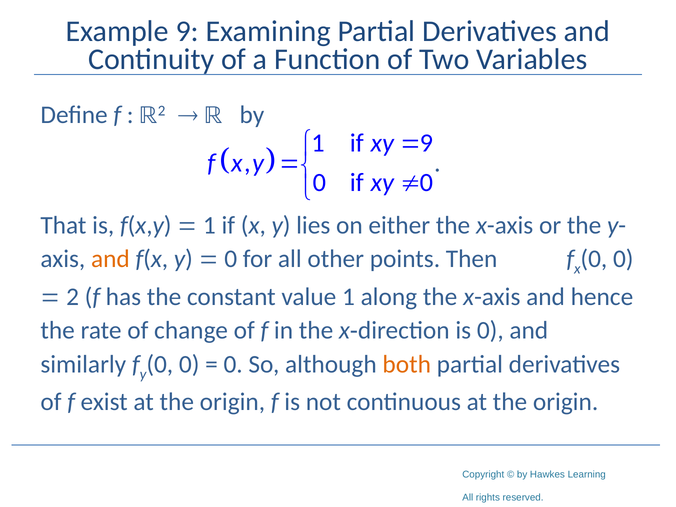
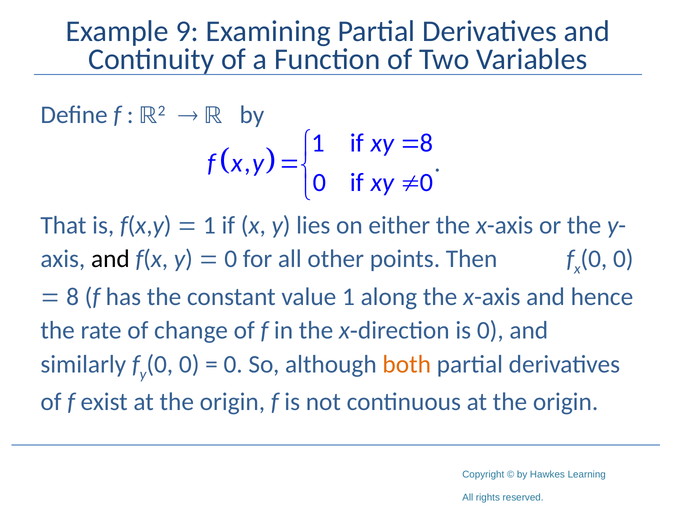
if 9: 9 -> 8
and at (110, 259) colour: orange -> black
2 at (73, 297): 2 -> 8
